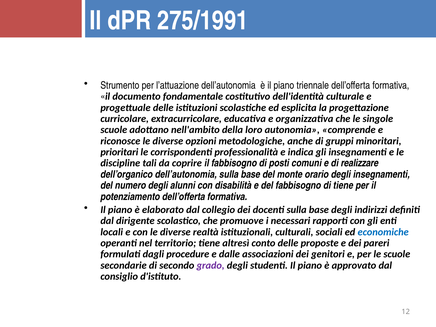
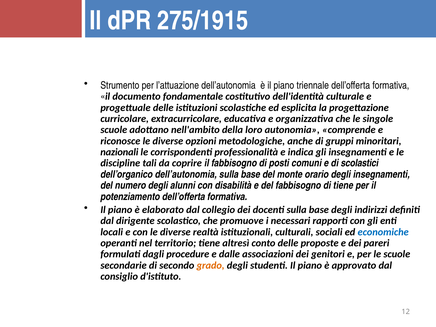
275/1991: 275/1991 -> 275/1915
prioritari: prioritari -> nazionali
realizzare: realizzare -> scolastici
grado colour: purple -> orange
